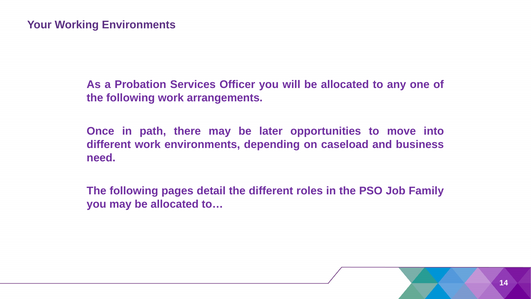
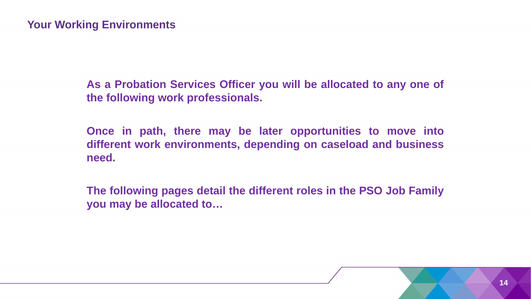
arrangements: arrangements -> professionals
